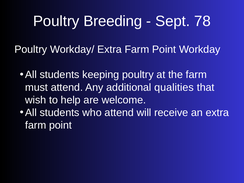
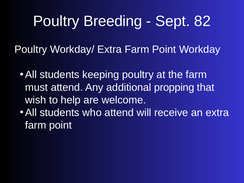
78: 78 -> 82
qualities: qualities -> propping
